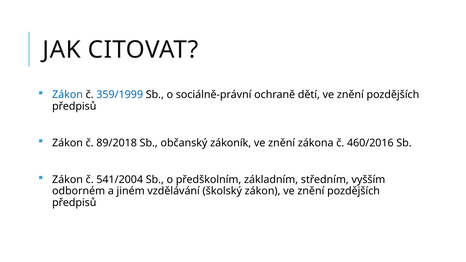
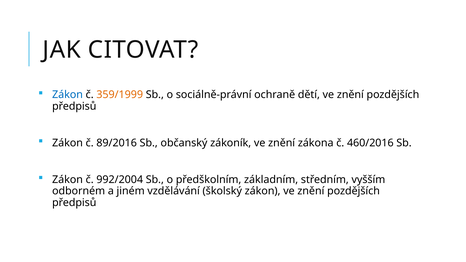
359/1999 colour: blue -> orange
89/2018: 89/2018 -> 89/2016
541/2004: 541/2004 -> 992/2004
